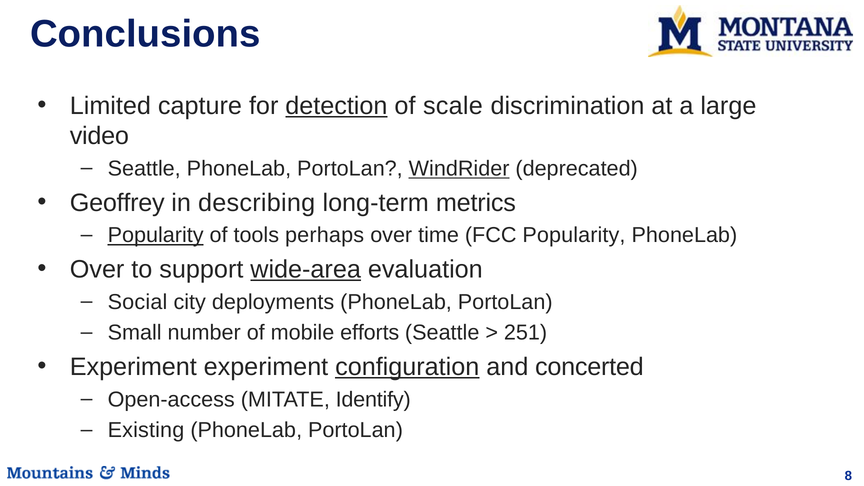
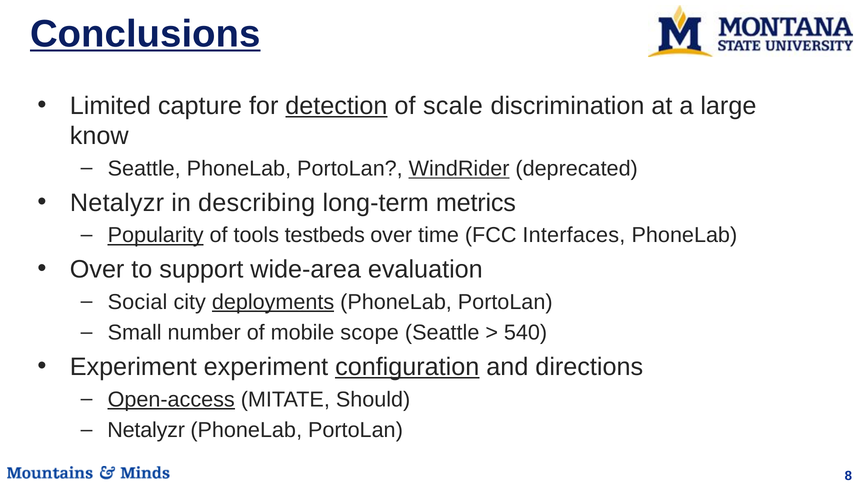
Conclusions underline: none -> present
video: video -> know
Geoffrey at (117, 203): Geoffrey -> Netalyzr
perhaps: perhaps -> testbeds
FCC Popularity: Popularity -> Interfaces
wide-area underline: present -> none
deployments underline: none -> present
efforts: efforts -> scope
251: 251 -> 540
concerted: concerted -> directions
Open-access underline: none -> present
Identify: Identify -> Should
Existing at (146, 430): Existing -> Netalyzr
